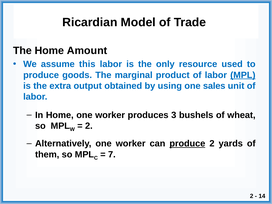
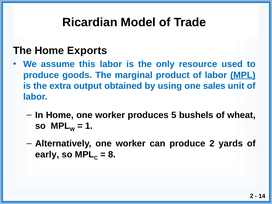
Amount: Amount -> Exports
3: 3 -> 5
2 at (89, 126): 2 -> 1
produce at (187, 144) underline: present -> none
them: them -> early
7: 7 -> 8
